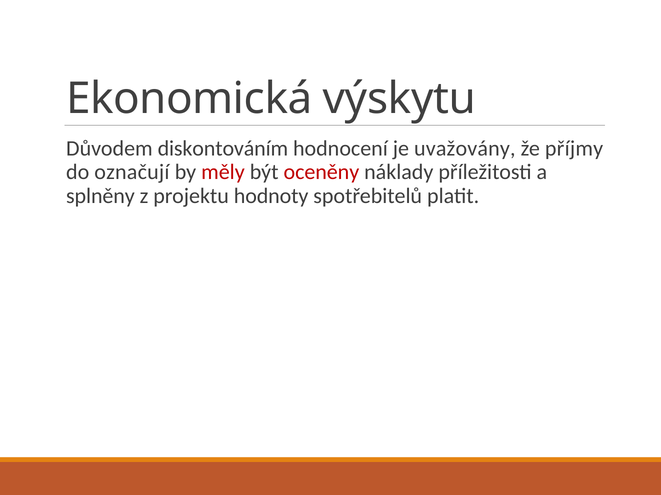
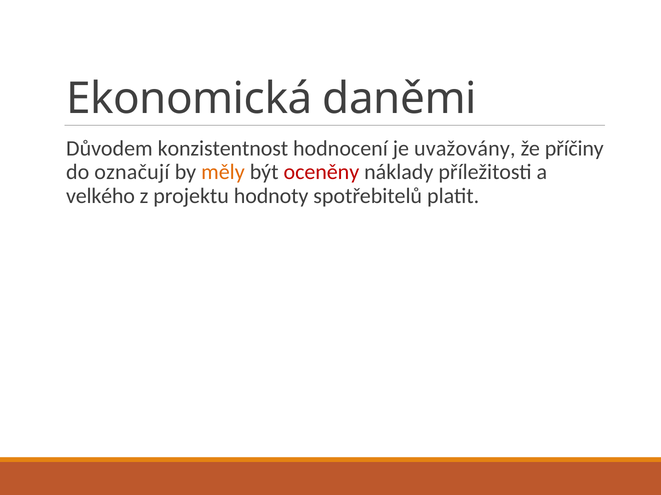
výskytu: výskytu -> daněmi
diskontováním: diskontováním -> konzistentnost
příjmy: příjmy -> příčiny
měly colour: red -> orange
splněny: splněny -> velkého
